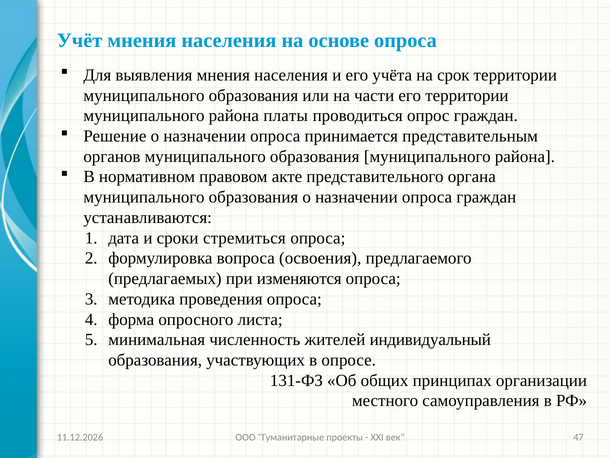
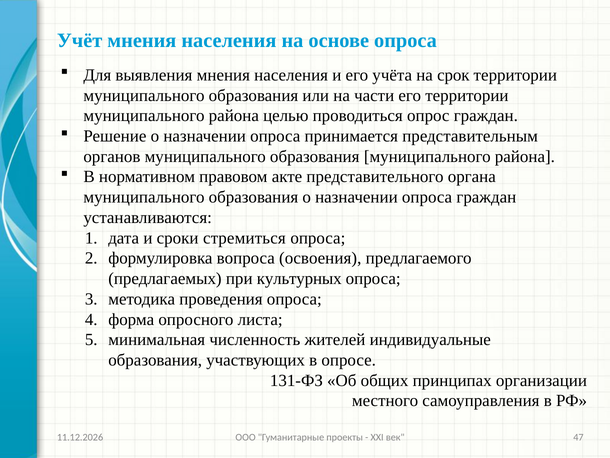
платы: платы -> целью
изменяются: изменяются -> культурных
индивидуальный: индивидуальный -> индивидуальные
